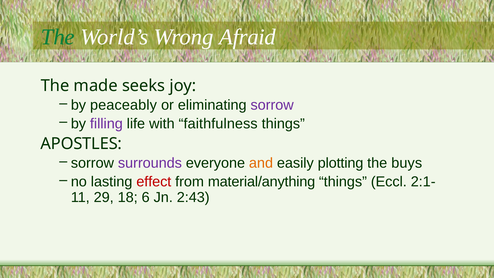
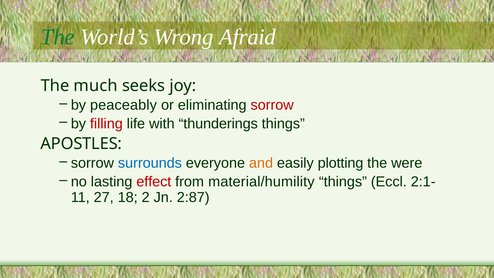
made: made -> much
sorrow at (272, 105) colour: purple -> red
filling colour: purple -> red
faithfulness: faithfulness -> thunderings
surrounds colour: purple -> blue
buys: buys -> were
material/anything: material/anything -> material/humility
29: 29 -> 27
6: 6 -> 2
2:43: 2:43 -> 2:87
